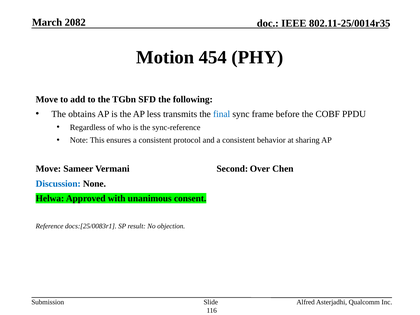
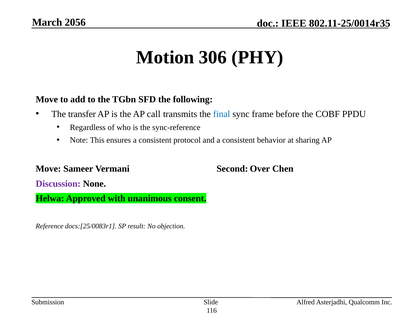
2082: 2082 -> 2056
454: 454 -> 306
obtains: obtains -> transfer
less: less -> call
Discussion colour: blue -> purple
